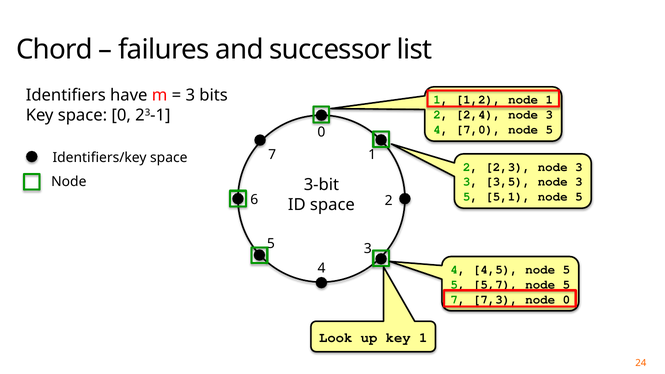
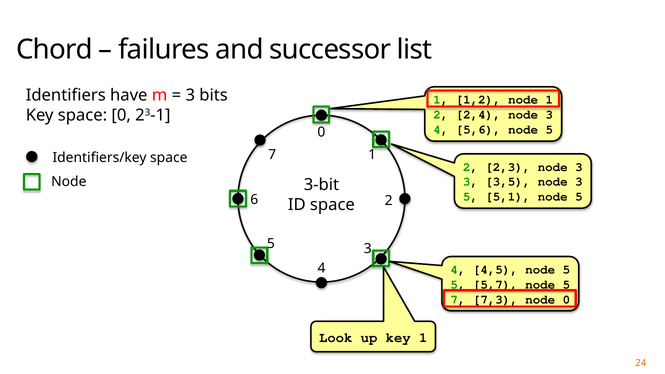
7,0: 7,0 -> 5,6
